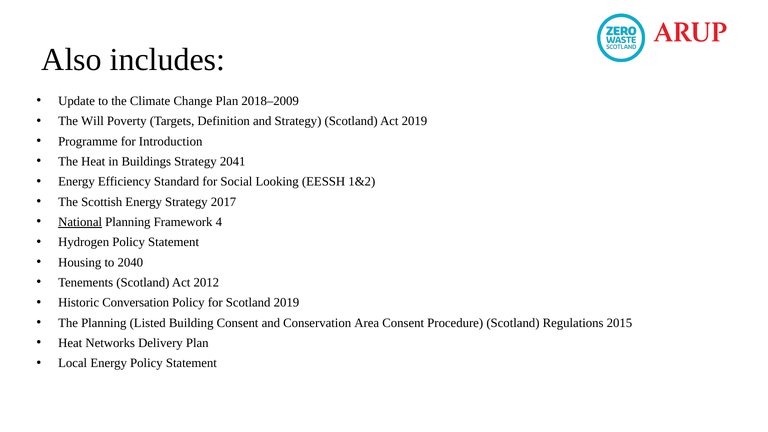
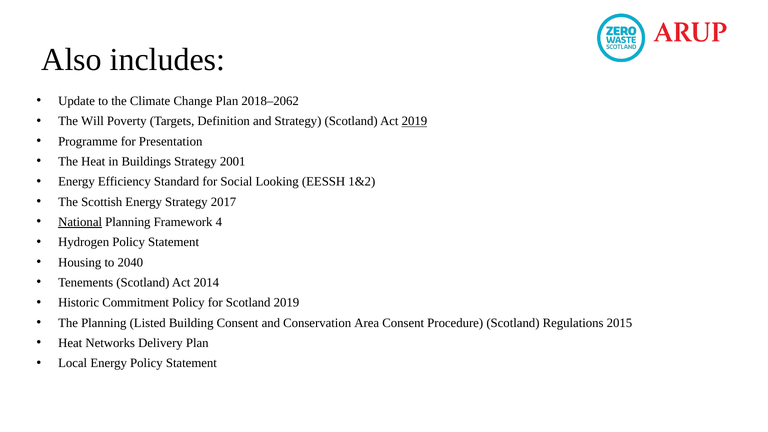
2018–2009: 2018–2009 -> 2018–2062
2019 at (414, 121) underline: none -> present
Introduction: Introduction -> Presentation
2041: 2041 -> 2001
2012: 2012 -> 2014
Conversation: Conversation -> Commitment
